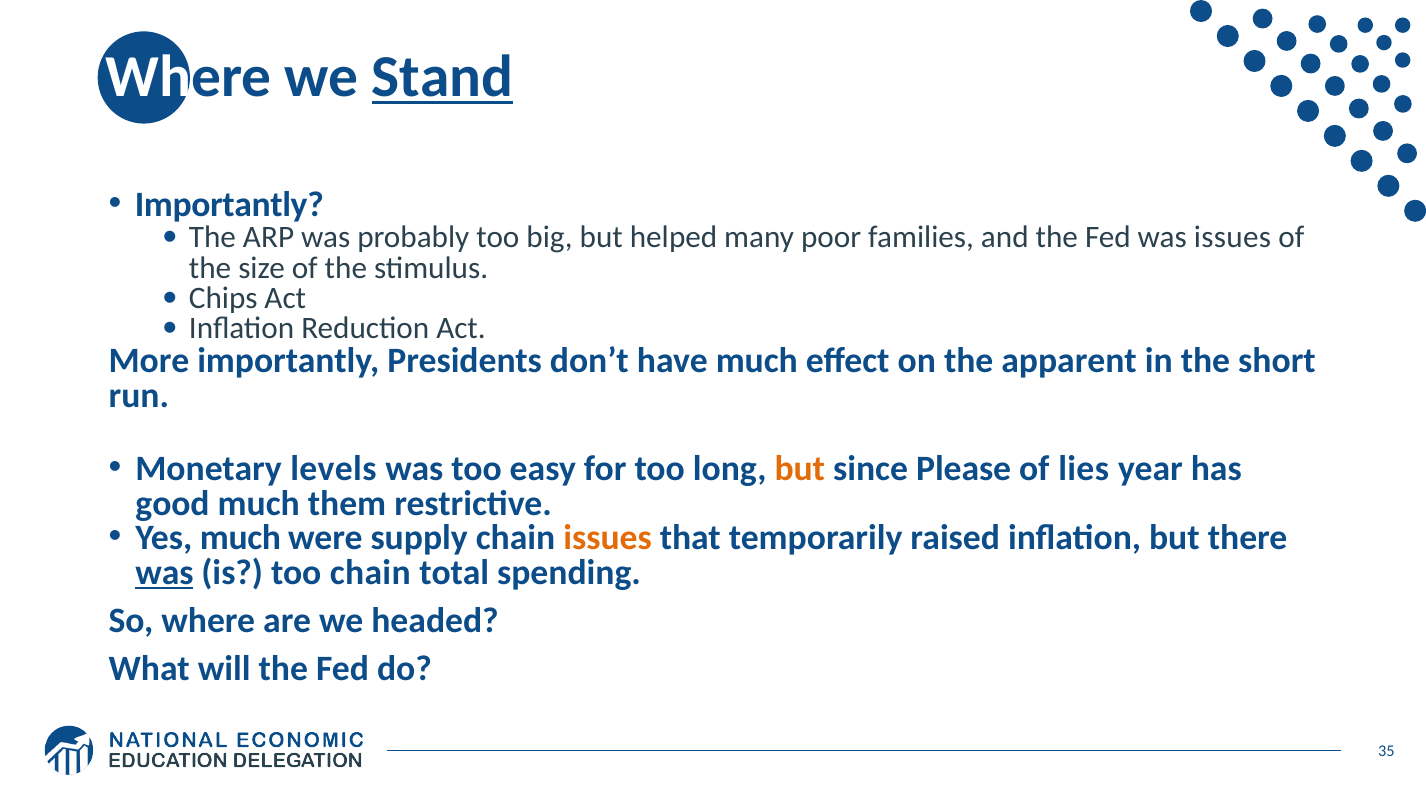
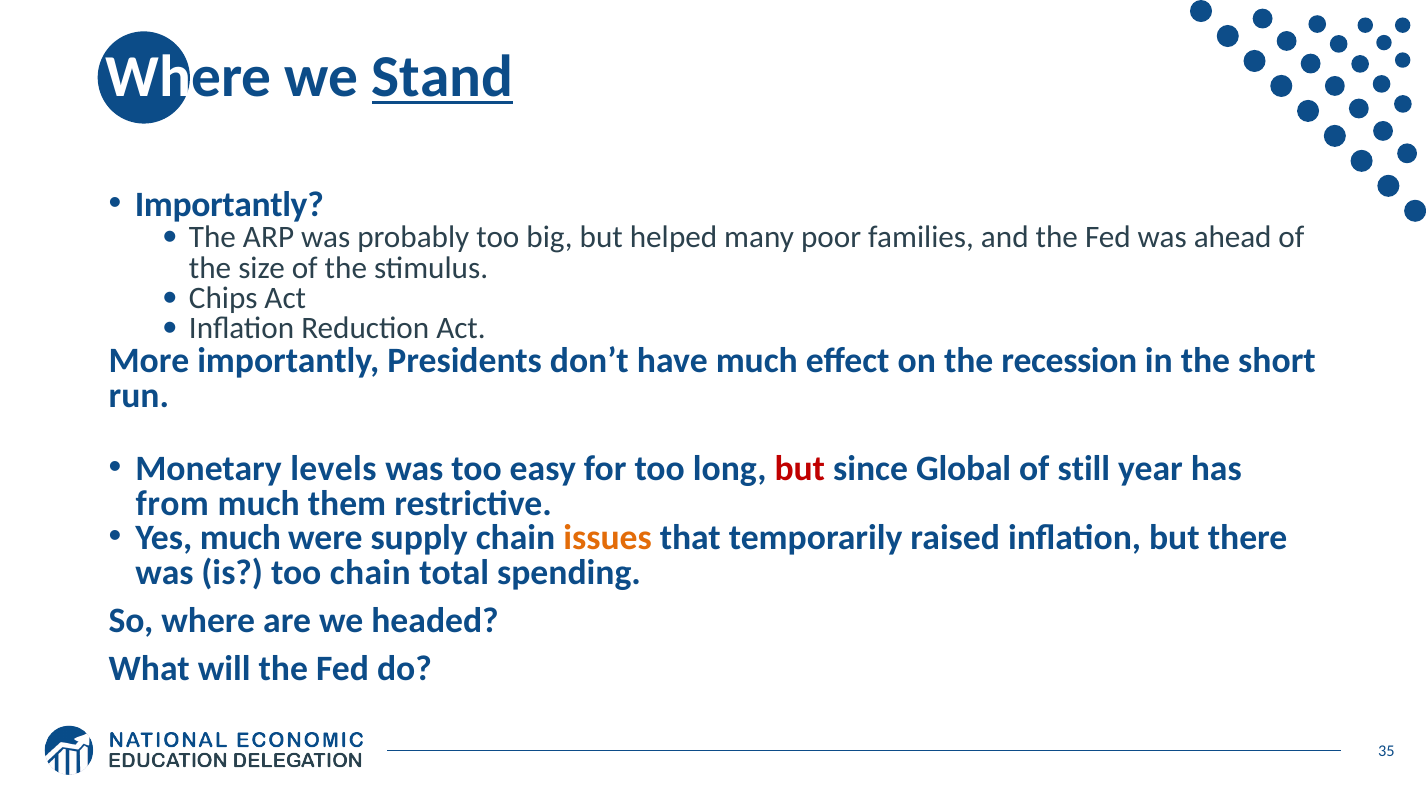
was issues: issues -> ahead
apparent: apparent -> recession
but at (800, 469) colour: orange -> red
Please: Please -> Global
lies: lies -> still
good: good -> from
was at (164, 573) underline: present -> none
